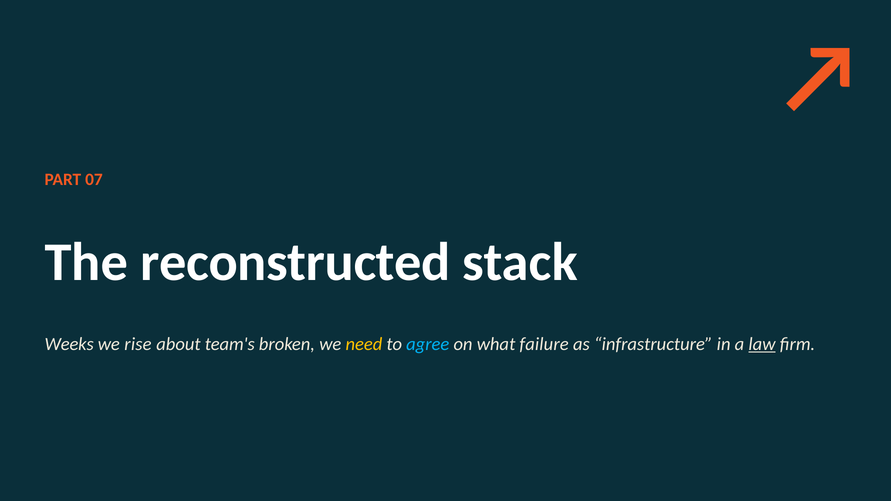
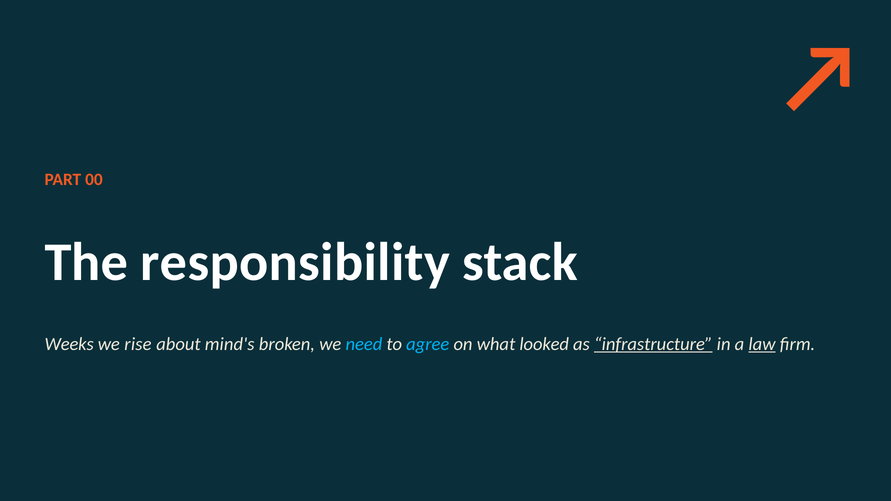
07: 07 -> 00
reconstructed: reconstructed -> responsibility
team's: team's -> mind's
need colour: yellow -> light blue
failure: failure -> looked
infrastructure underline: none -> present
